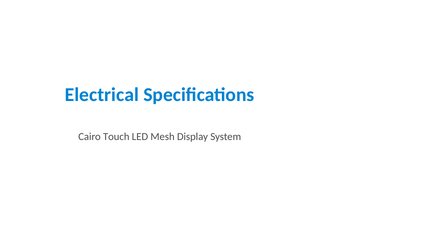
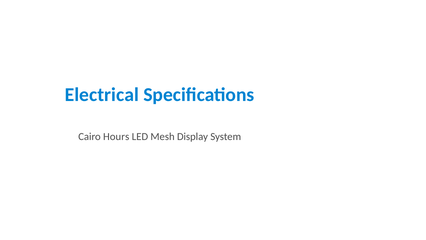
Touch: Touch -> Hours
